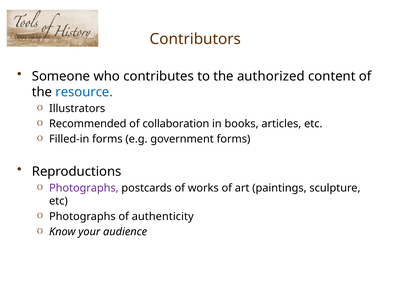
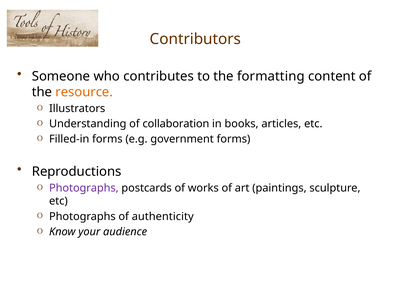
authorized: authorized -> formatting
resource colour: blue -> orange
Recommended: Recommended -> Understanding
